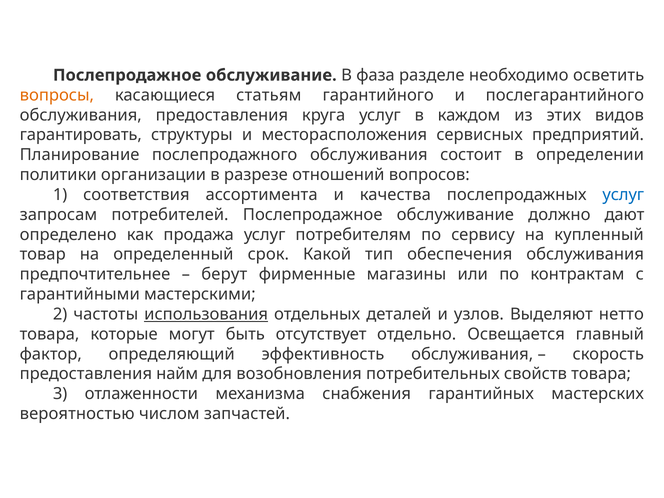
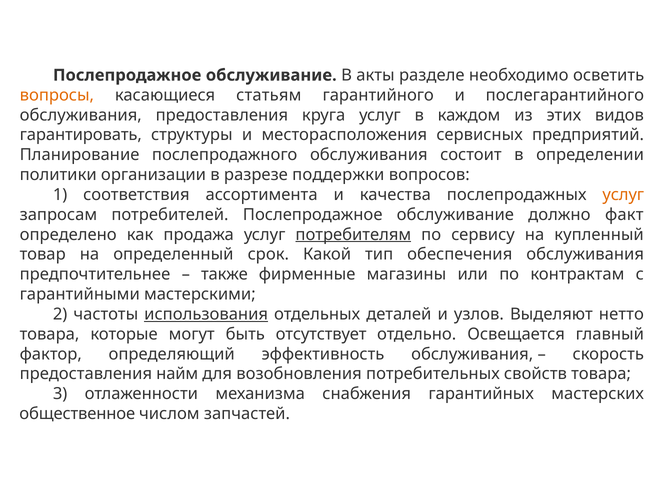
фаза: фаза -> акты
отношений: отношений -> поддержки
услуг at (623, 195) colour: blue -> orange
дают: дают -> факт
потребителям underline: none -> present
берут: берут -> также
вероятностью: вероятностью -> общественное
